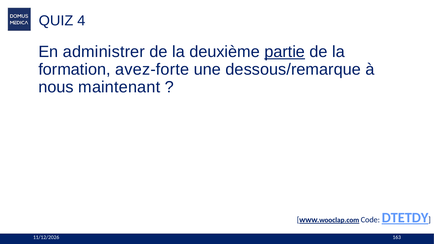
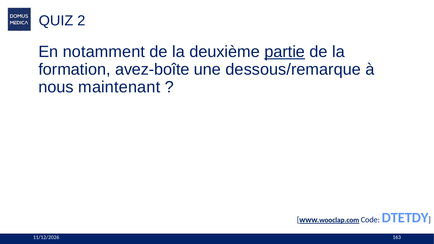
4: 4 -> 2
administrer: administrer -> notamment
avez-forte: avez-forte -> avez-boîte
DTETDY underline: present -> none
